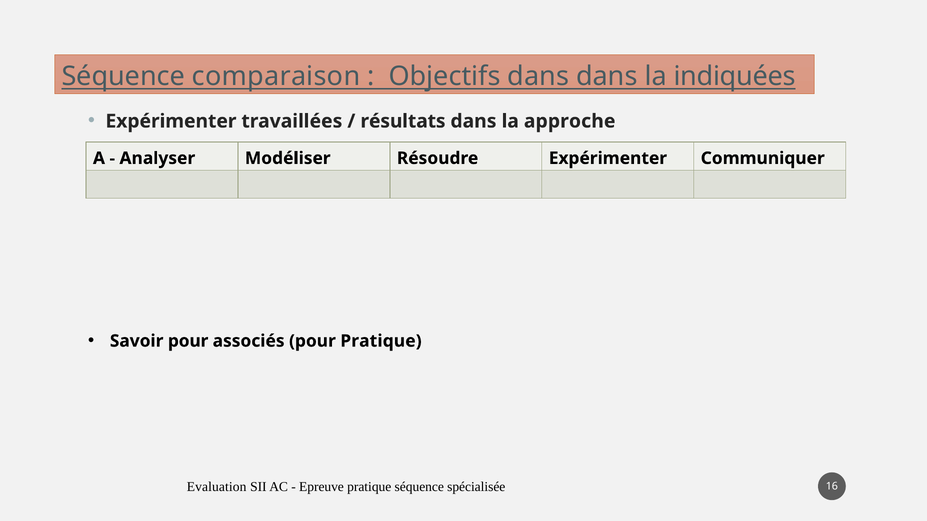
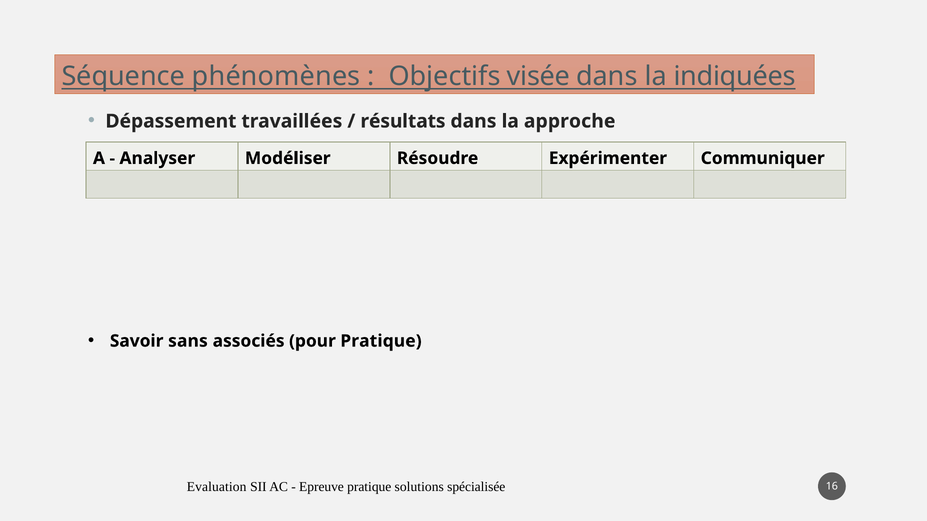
comparaison: comparaison -> phénomènes
Objectifs dans: dans -> visée
Expérimenter at (171, 121): Expérimenter -> Dépassement
Savoir pour: pour -> sans
pratique séquence: séquence -> solutions
